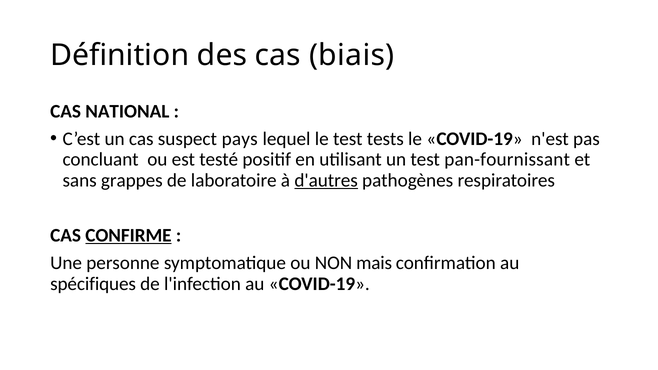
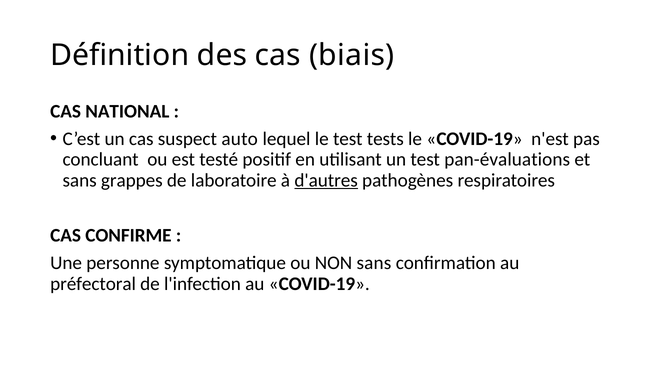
pays: pays -> auto
pan-fournissant: pan-fournissant -> pan-évaluations
CONFIRME underline: present -> none
NON mais: mais -> sans
spécifiques: spécifiques -> préfectoral
